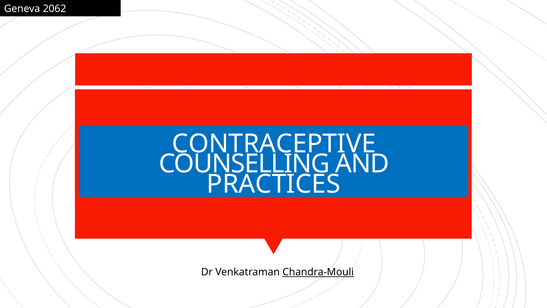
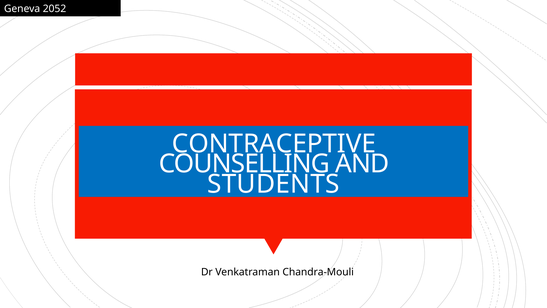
2062: 2062 -> 2052
PRACTICES: PRACTICES -> STUDENTS
Chandra-Mouli underline: present -> none
